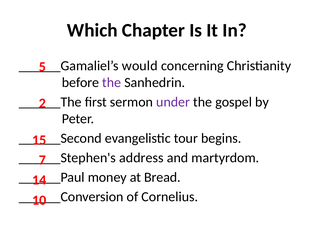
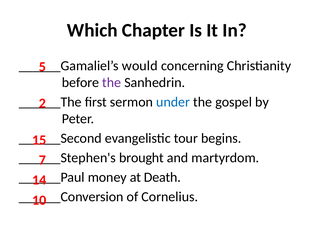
under colour: purple -> blue
address: address -> brought
Bread: Bread -> Death
